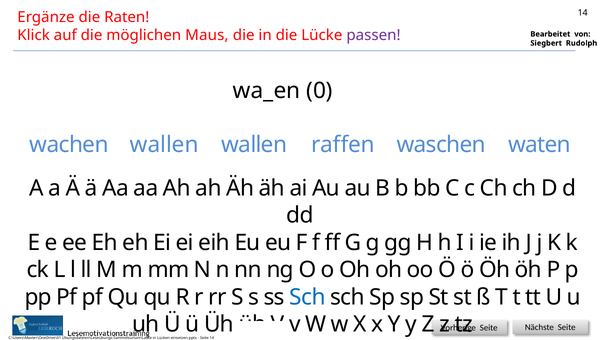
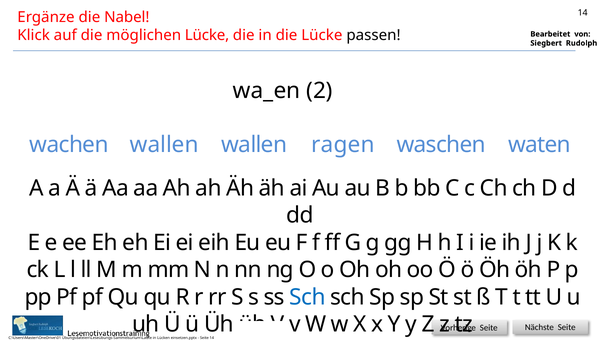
Raten: Raten -> Nabel
möglichen Maus: Maus -> Lücke
passen colour: purple -> black
0: 0 -> 2
raffen: raffen -> ragen
